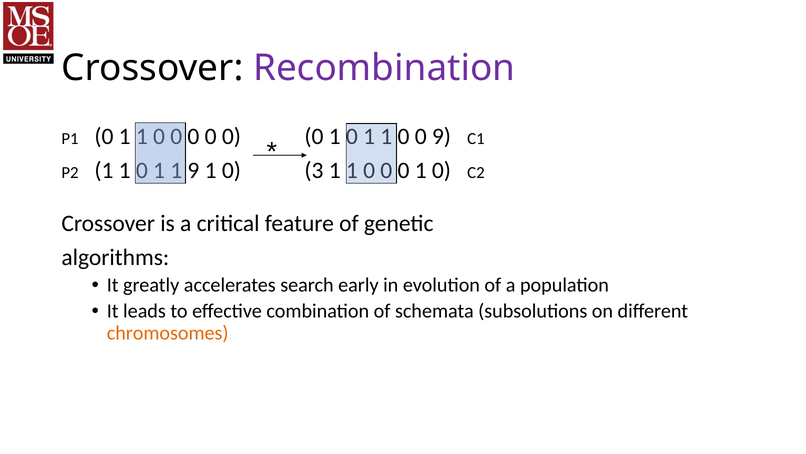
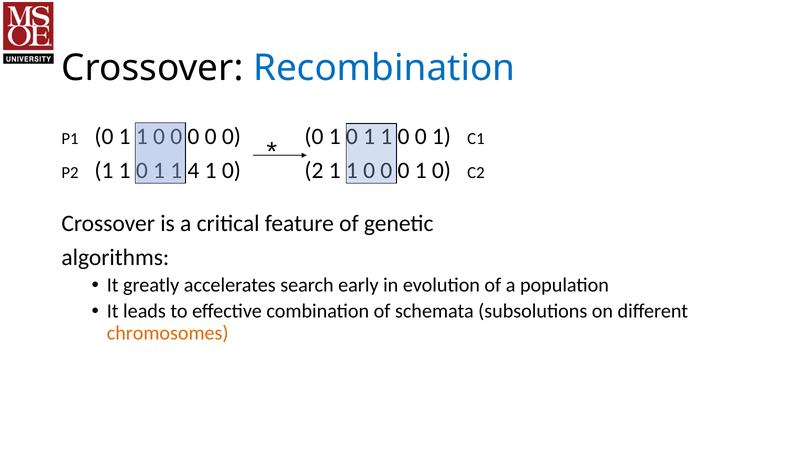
Recombination colour: purple -> blue
9 at (441, 136): 9 -> 1
9 at (193, 170): 9 -> 4
3: 3 -> 2
